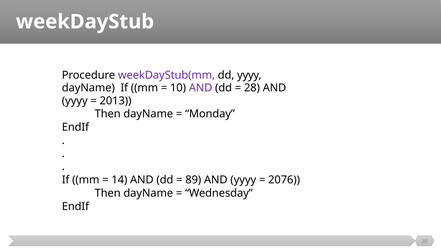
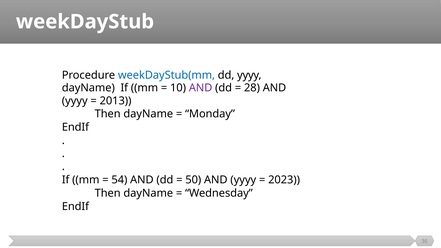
weekDayStub(mm colour: purple -> blue
14: 14 -> 54
89: 89 -> 50
2076: 2076 -> 2023
